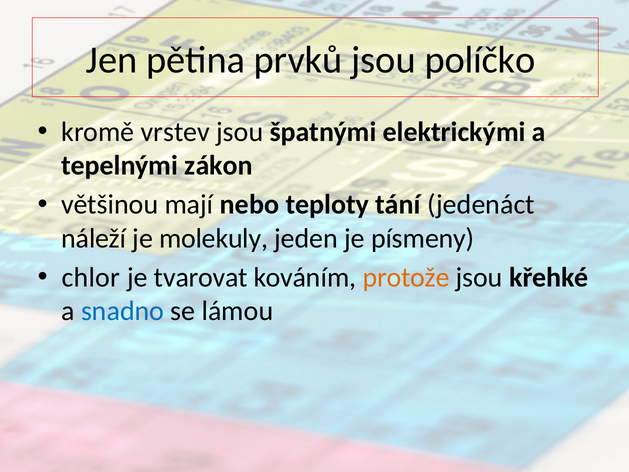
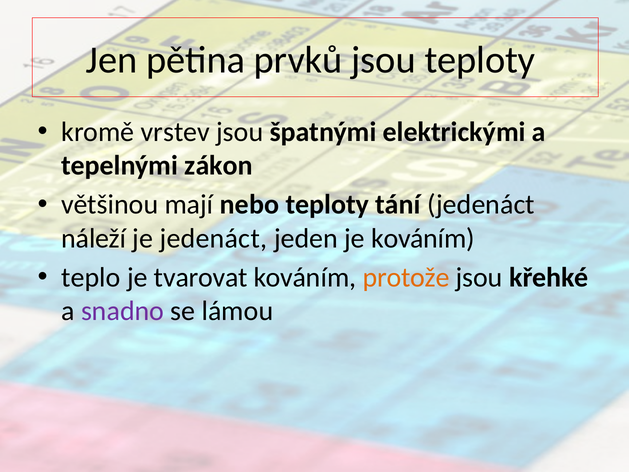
jsou políčko: políčko -> teploty
je molekuly: molekuly -> jedenáct
je písmeny: písmeny -> kováním
chlor: chlor -> teplo
snadno colour: blue -> purple
